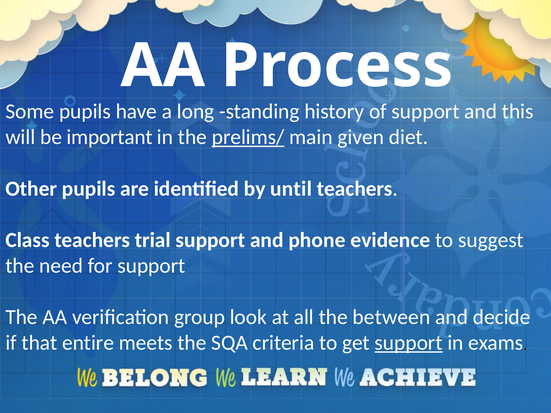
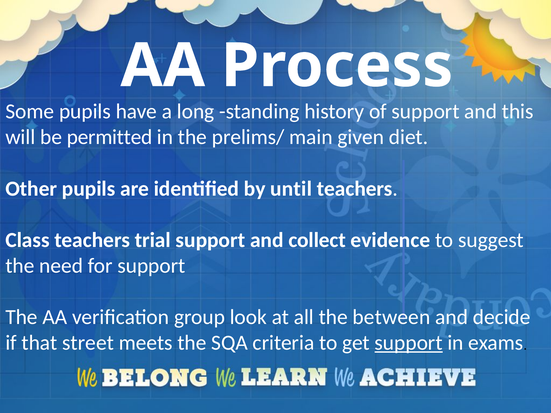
important: important -> permitted
prelims/ underline: present -> none
phone: phone -> collect
entire: entire -> street
